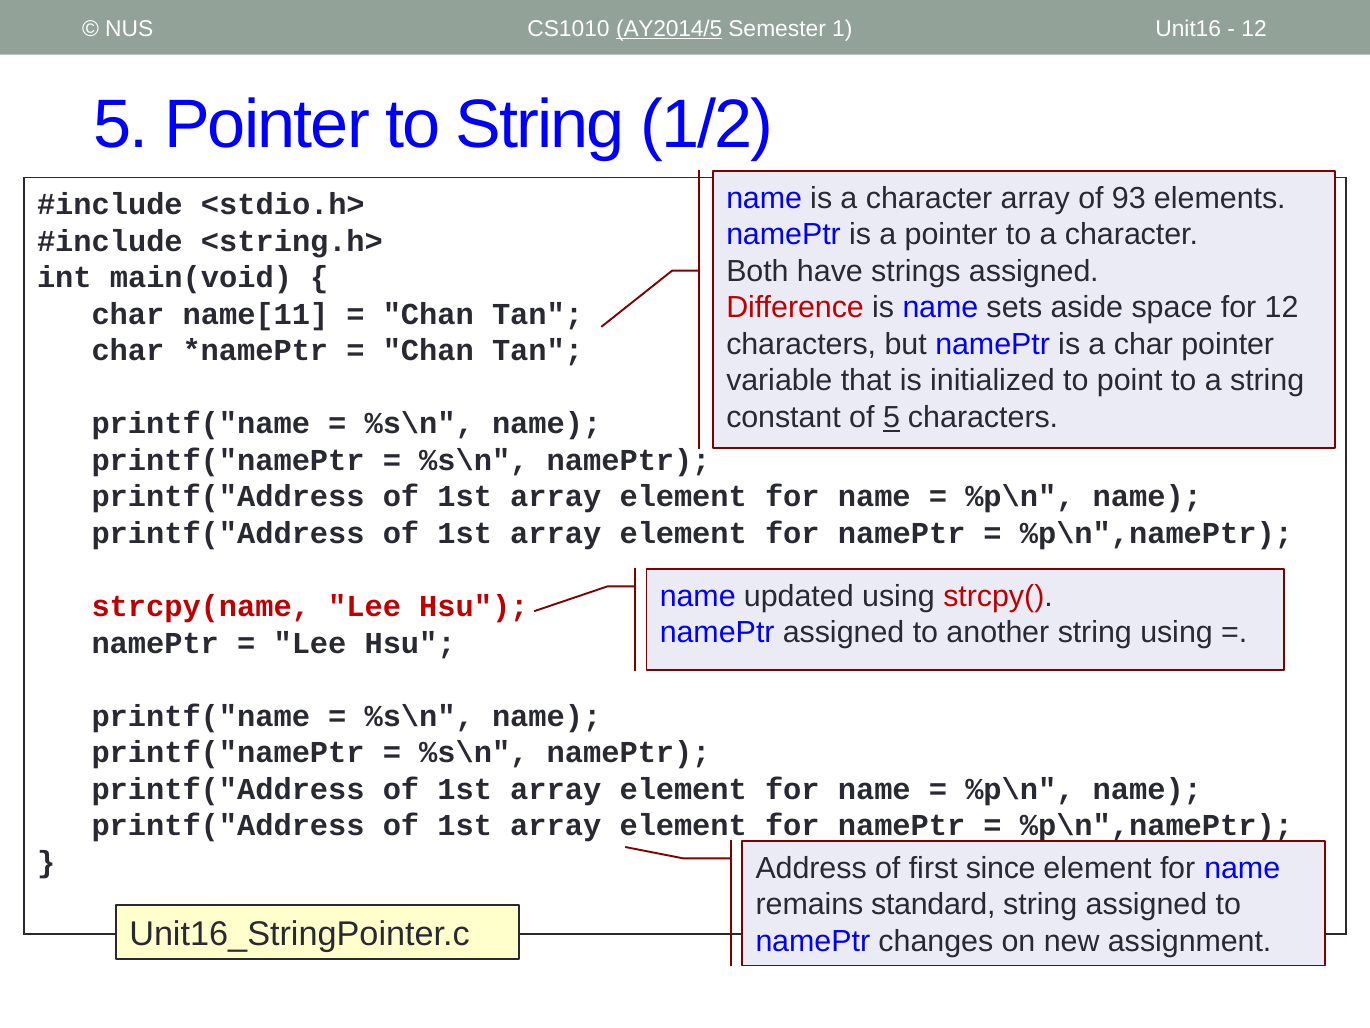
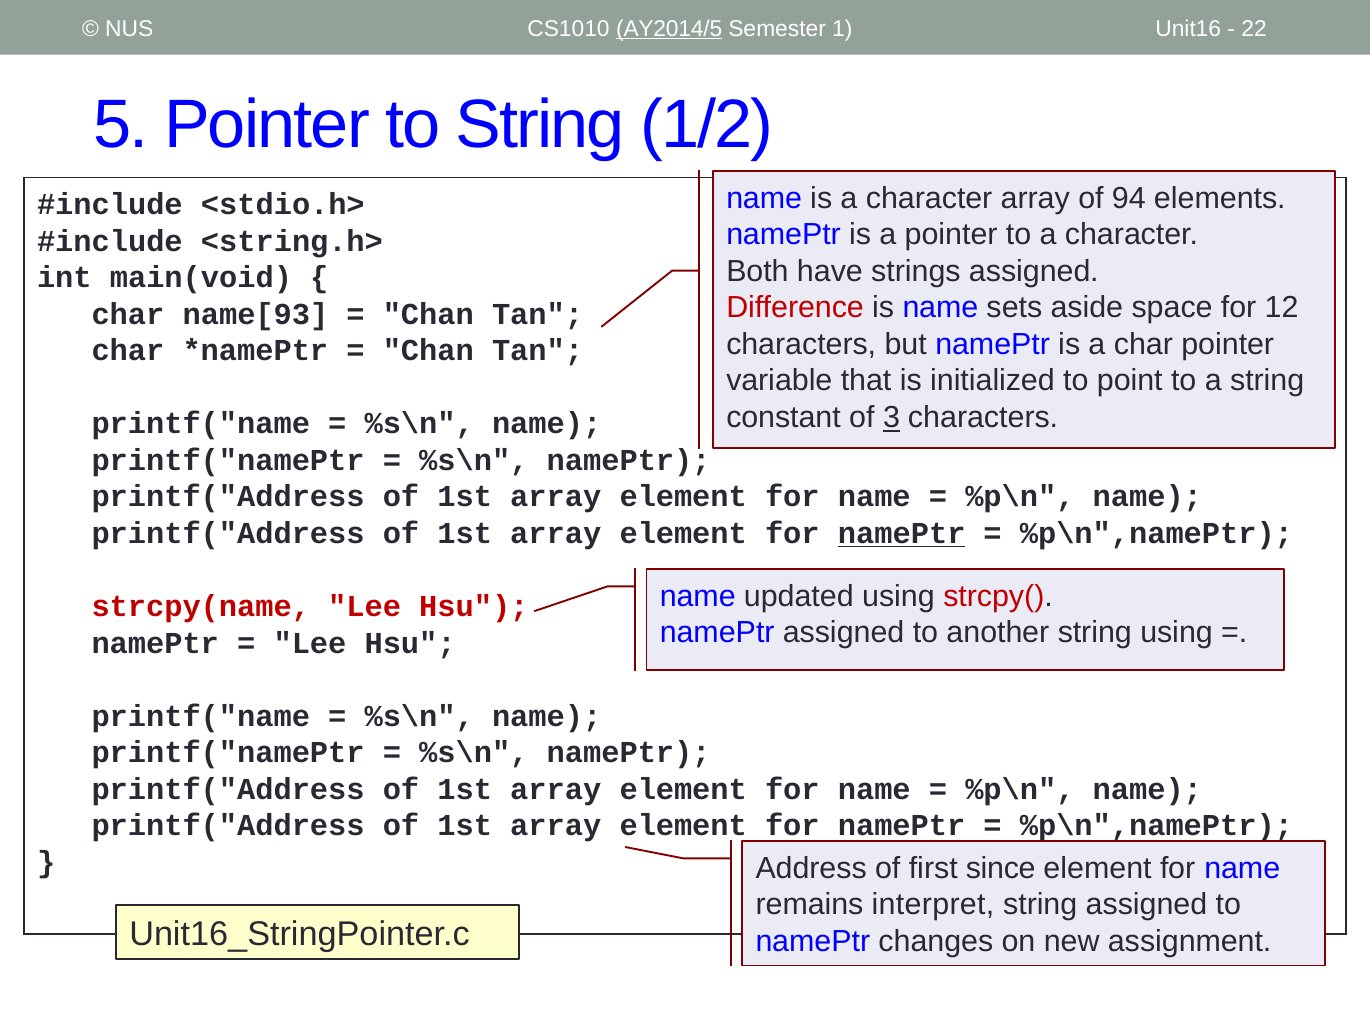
12 at (1254, 29): 12 -> 22
93: 93 -> 94
name[11: name[11 -> name[93
of 5: 5 -> 3
namePtr at (902, 533) underline: none -> present
standard: standard -> interpret
